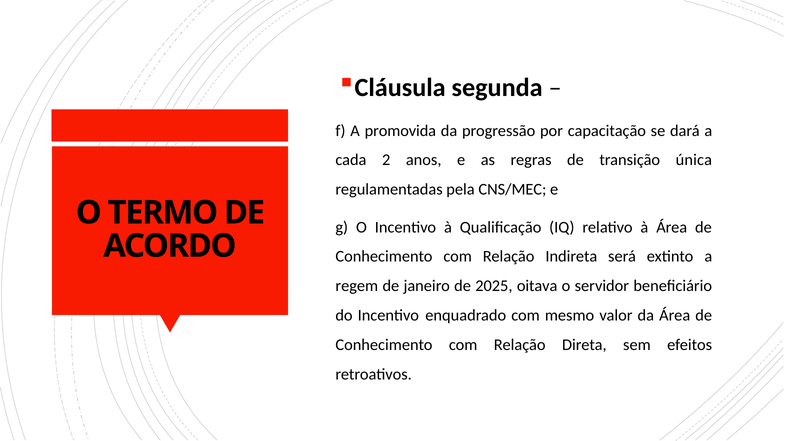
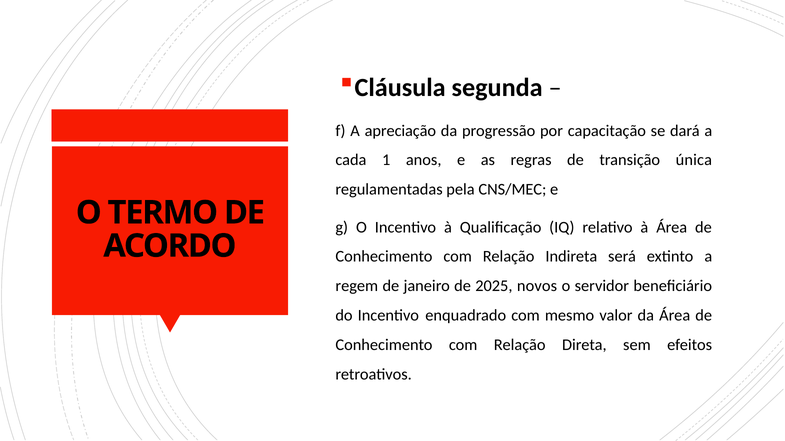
promovida: promovida -> apreciação
2: 2 -> 1
oitava: oitava -> novos
